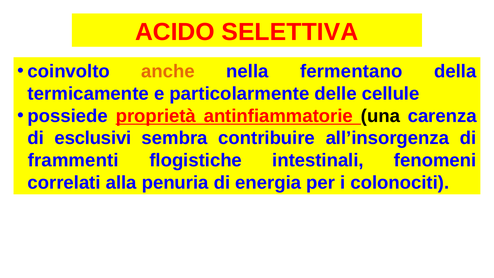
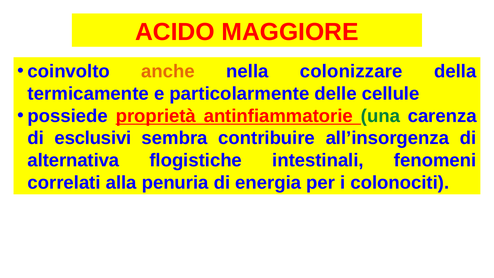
SELETTIVA: SELETTIVA -> MAGGIORE
fermentano: fermentano -> colonizzare
una colour: black -> green
frammenti: frammenti -> alternativa
